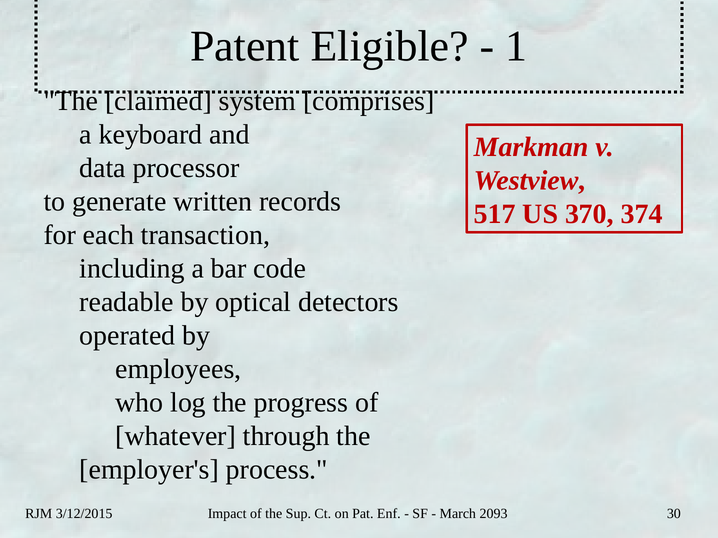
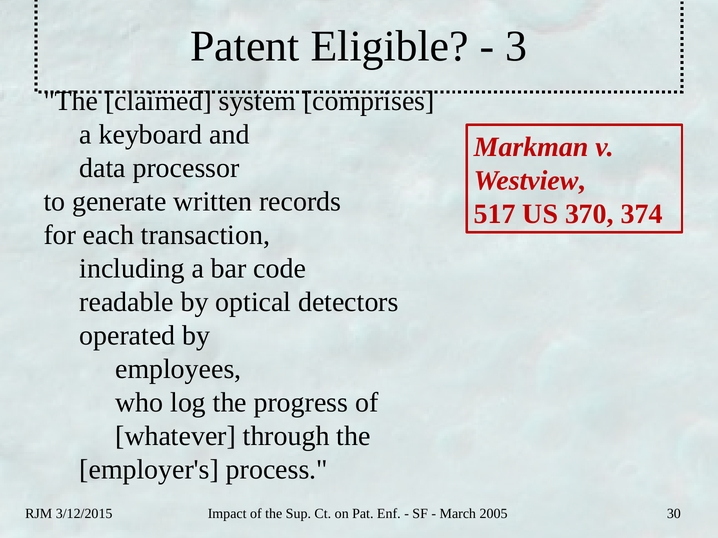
1: 1 -> 3
2093: 2093 -> 2005
